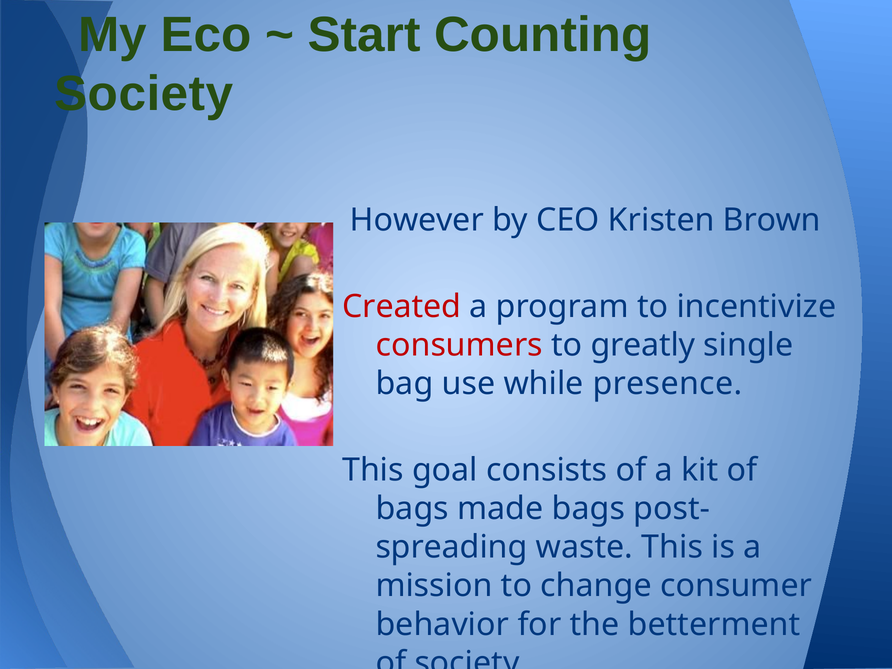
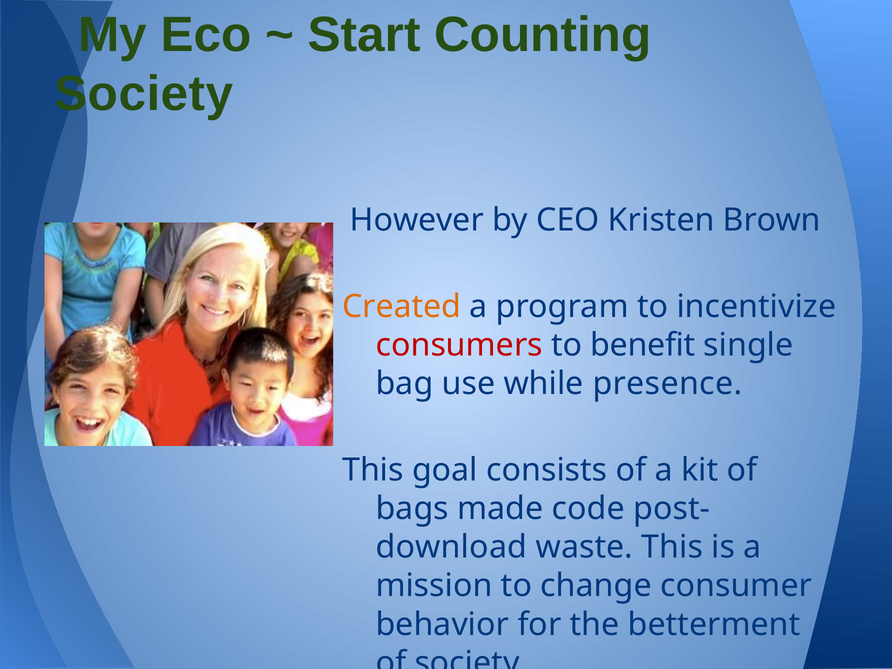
Created colour: red -> orange
greatly: greatly -> benefit
made bags: bags -> code
spreading: spreading -> download
